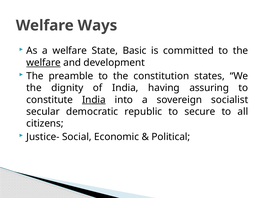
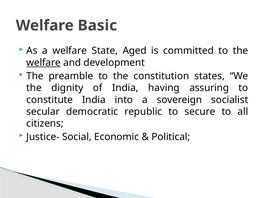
Ways: Ways -> Basic
Basic: Basic -> Aged
India at (94, 100) underline: present -> none
